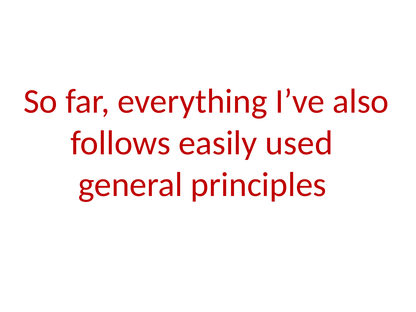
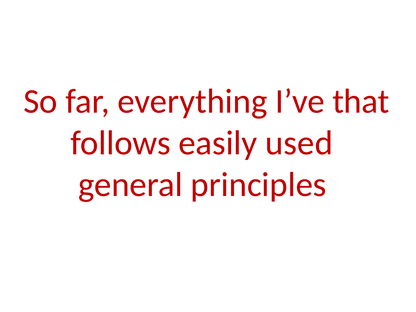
also: also -> that
